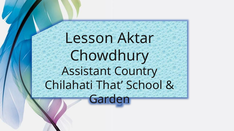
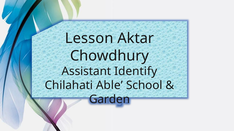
Country: Country -> Identify
That: That -> Able
